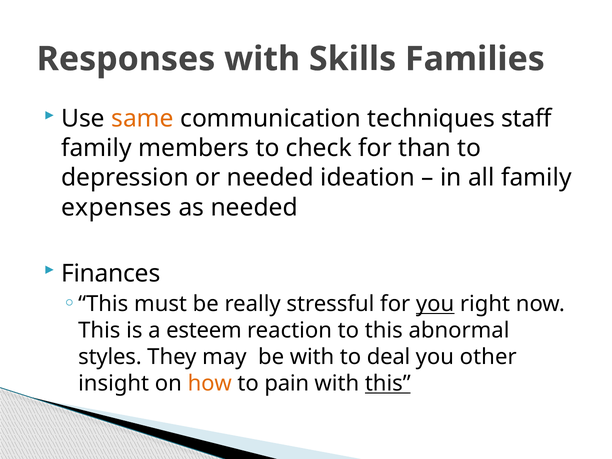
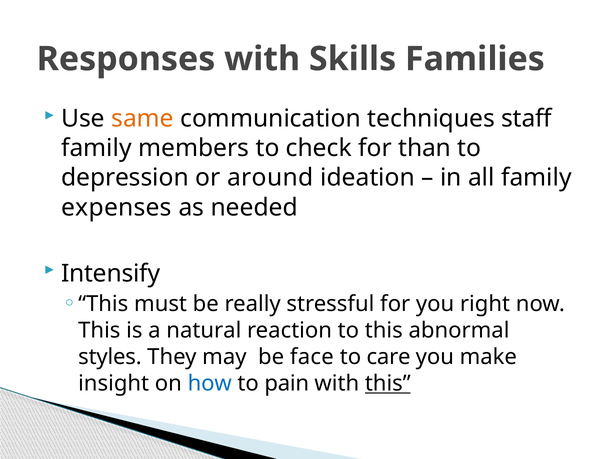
or needed: needed -> around
Finances: Finances -> Intensify
you at (435, 304) underline: present -> none
esteem: esteem -> natural
be with: with -> face
deal: deal -> care
other: other -> make
how colour: orange -> blue
